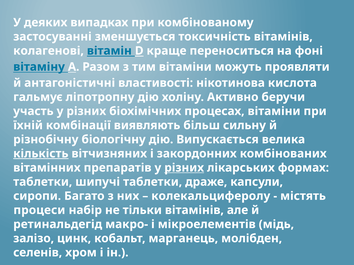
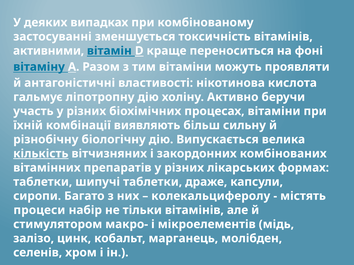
колагенові: колагенові -> активними
різних at (184, 168) underline: present -> none
ретинальдегід: ретинальдегід -> стимулятором
